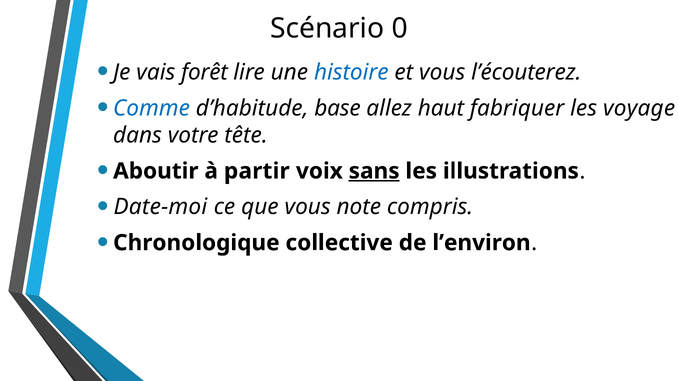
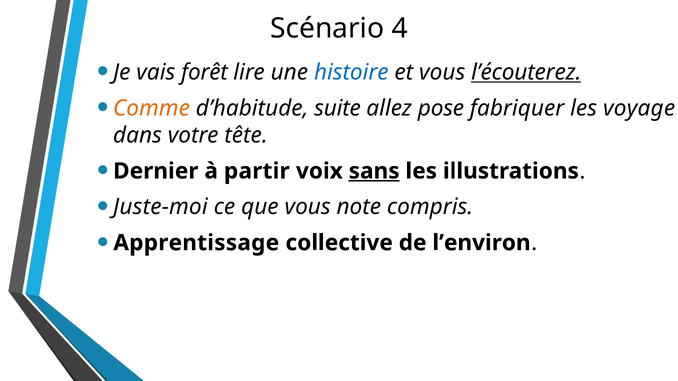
0: 0 -> 4
l’écouterez underline: none -> present
Comme colour: blue -> orange
base: base -> suite
haut: haut -> pose
Aboutir: Aboutir -> Dernier
Date-moi: Date-moi -> Juste-moi
Chronologique: Chronologique -> Apprentissage
